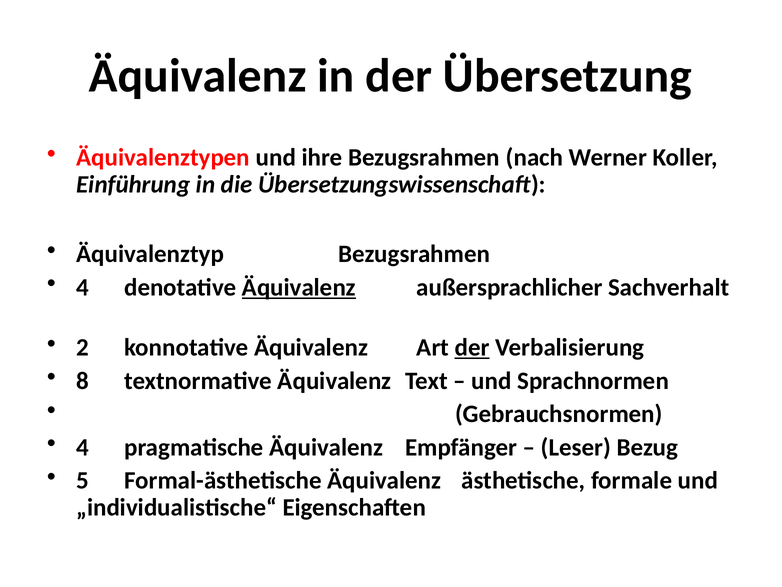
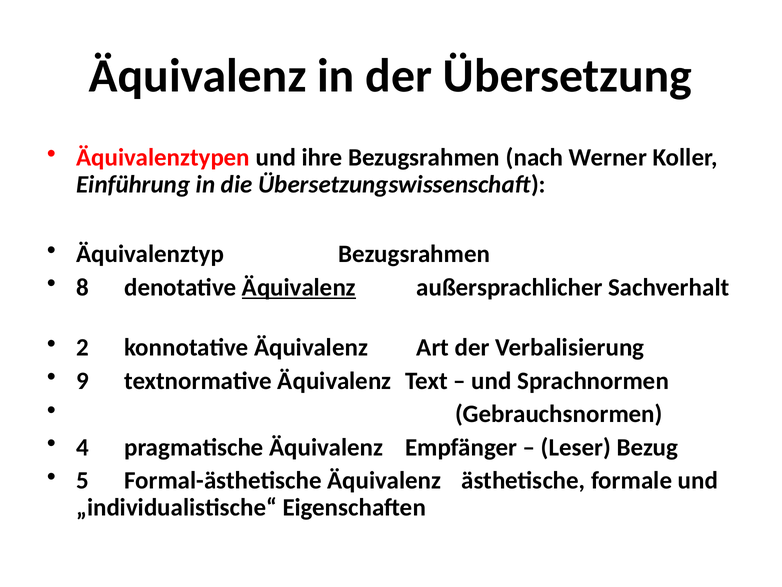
4 at (83, 287): 4 -> 8
der at (472, 347) underline: present -> none
8: 8 -> 9
